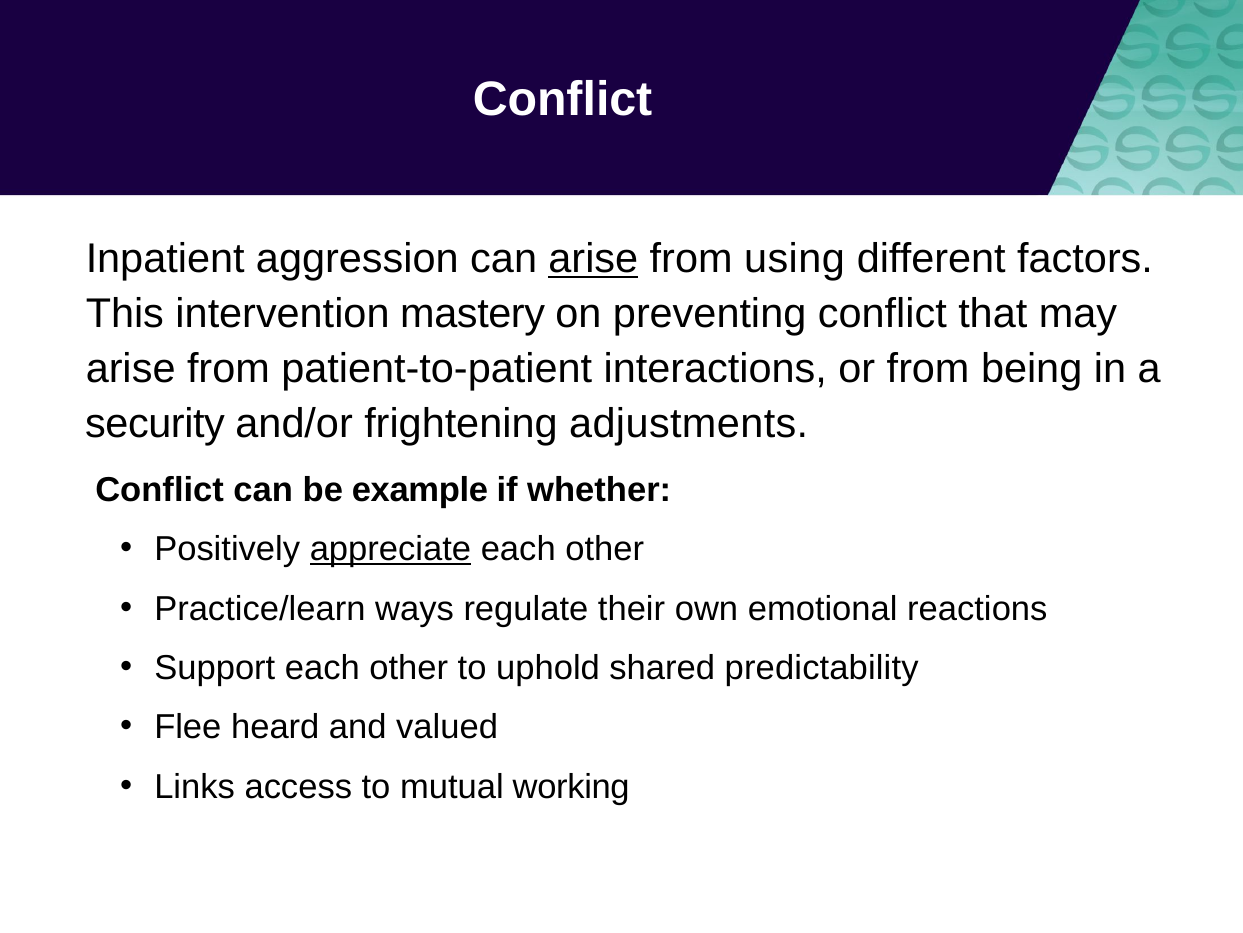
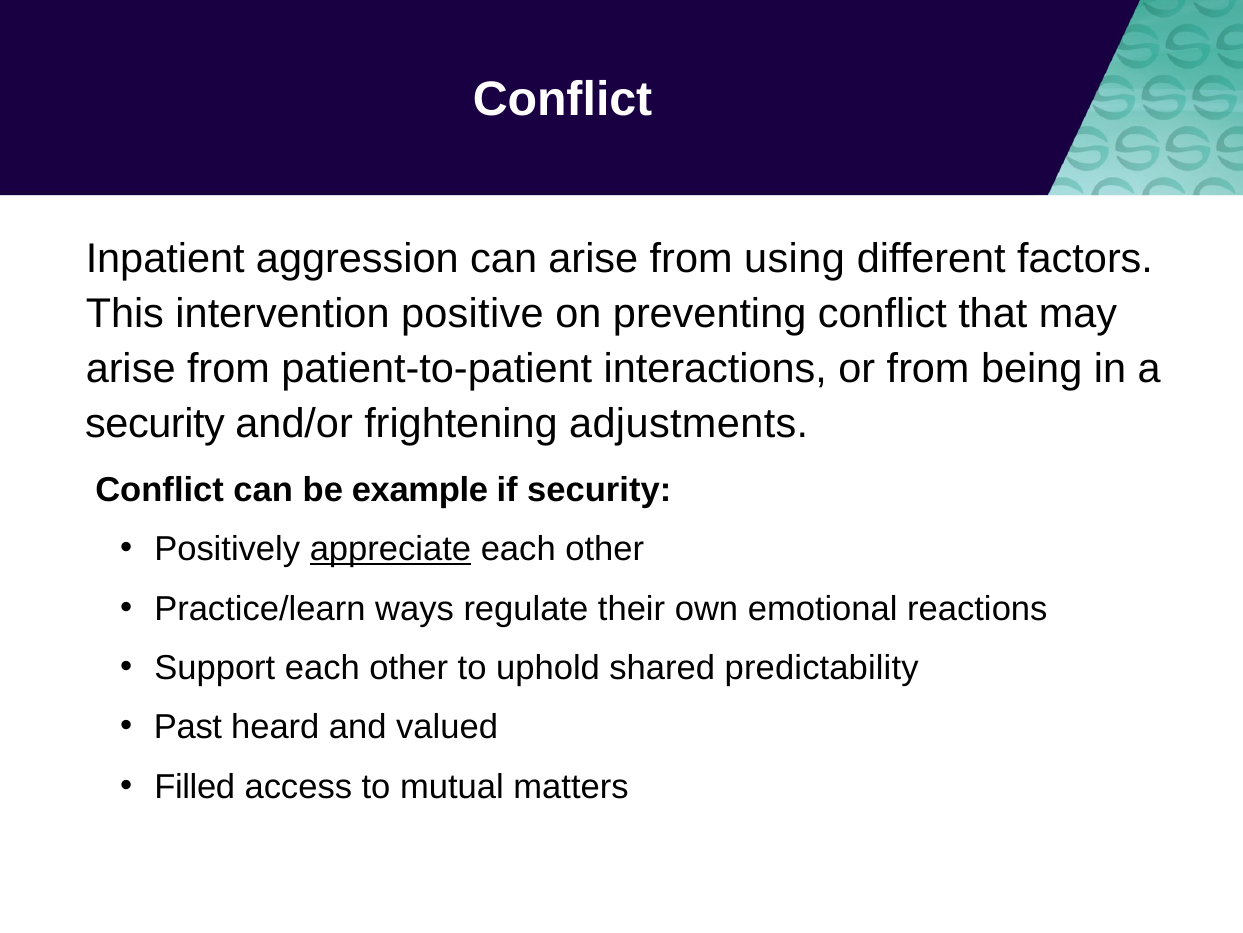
arise at (593, 259) underline: present -> none
mastery: mastery -> positive
if whether: whether -> security
Flee: Flee -> Past
Links: Links -> Filled
working: working -> matters
